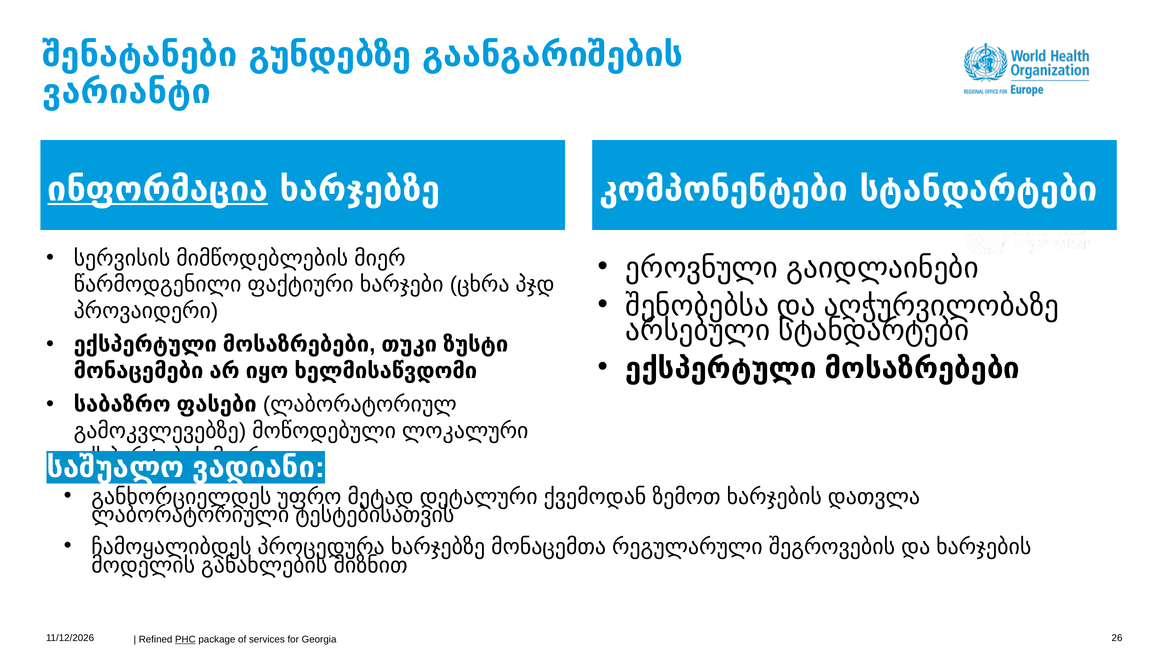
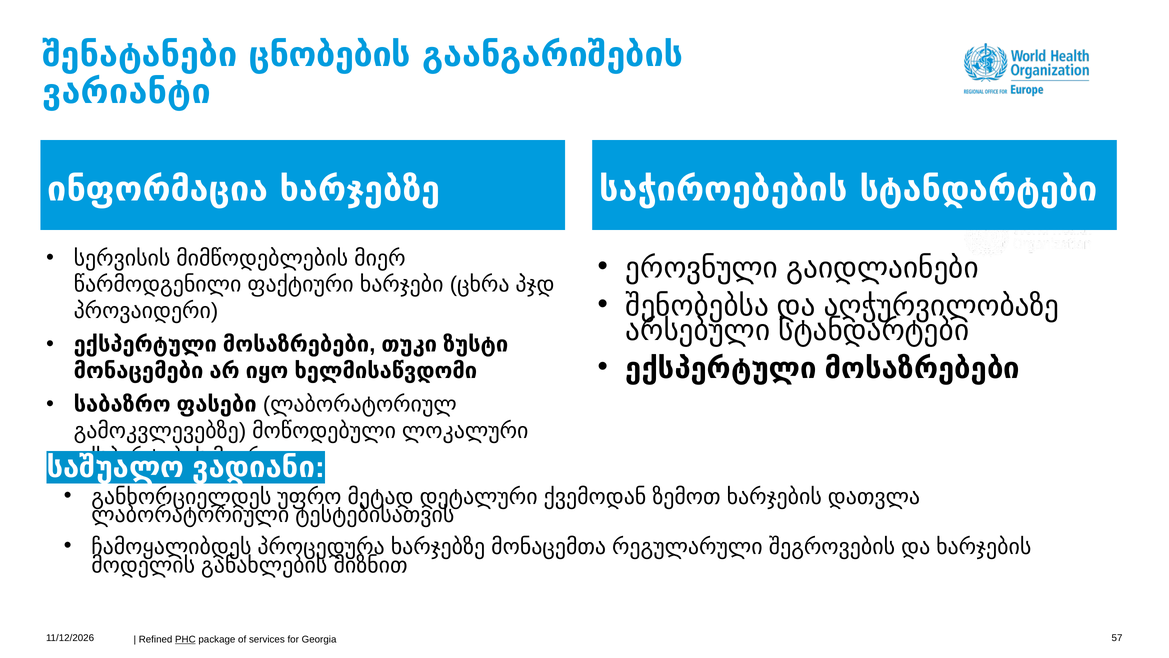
გუნდებზე: გუნდებზე -> ცნობების
ინფორმაცია underline: present -> none
კომპონენტები: კომპონენტები -> საჭიროებების
26: 26 -> 57
